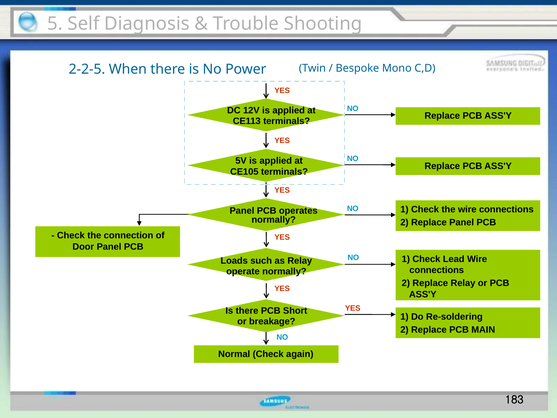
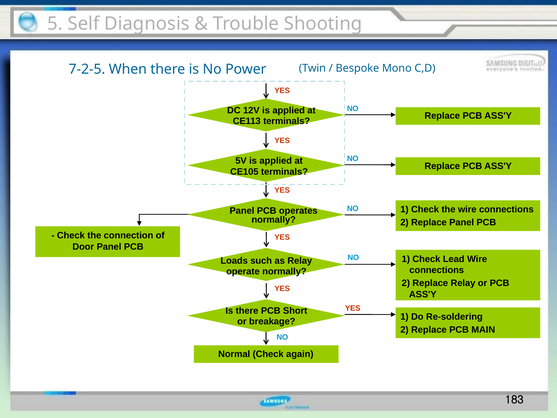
2-2-5: 2-2-5 -> 7-2-5
